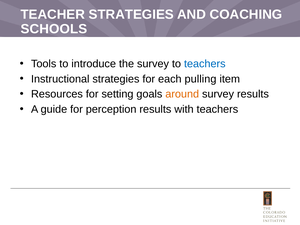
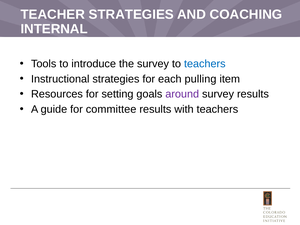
SCHOOLS: SCHOOLS -> INTERNAL
around colour: orange -> purple
perception: perception -> committee
